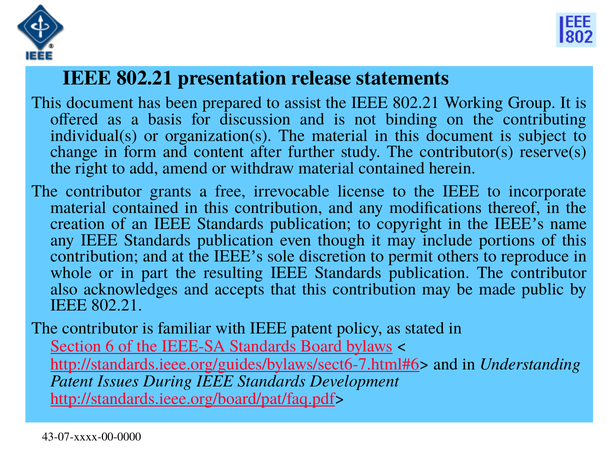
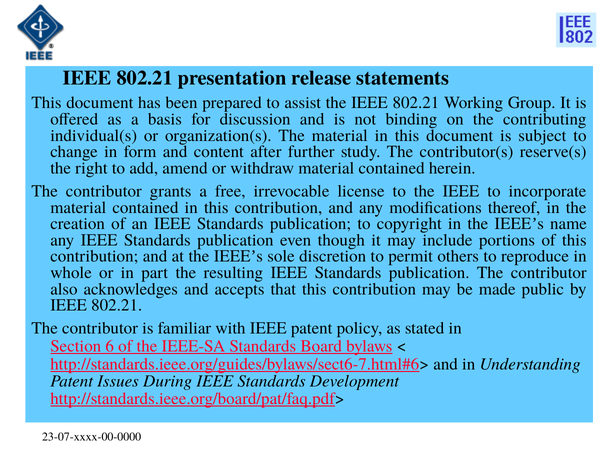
43-07-xxxx-00-0000: 43-07-xxxx-00-0000 -> 23-07-xxxx-00-0000
